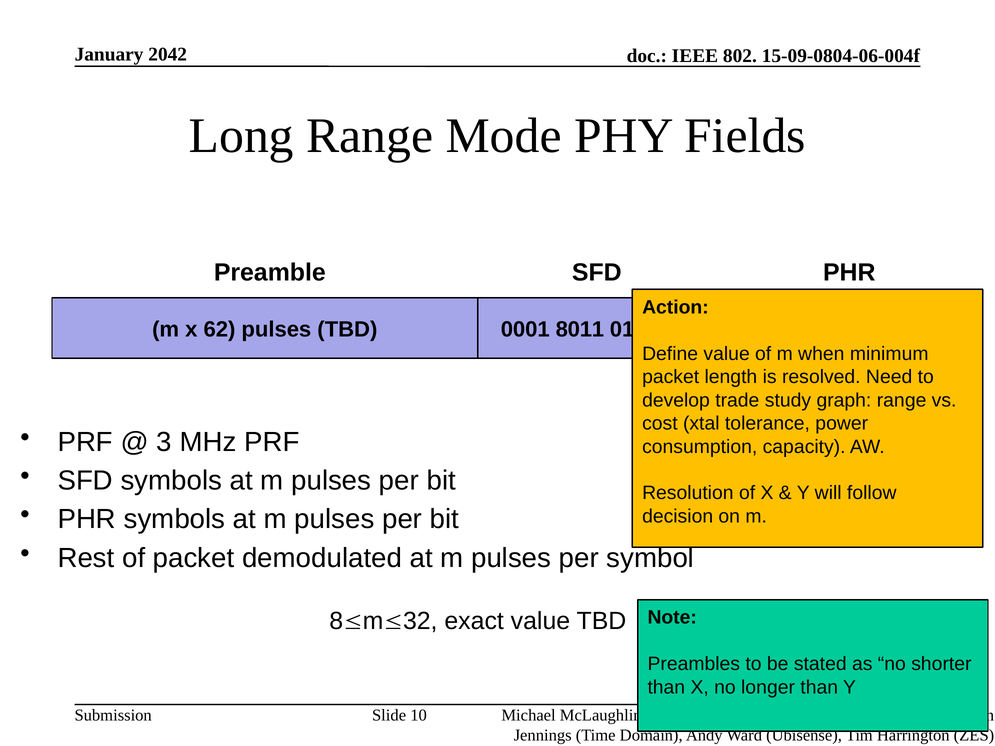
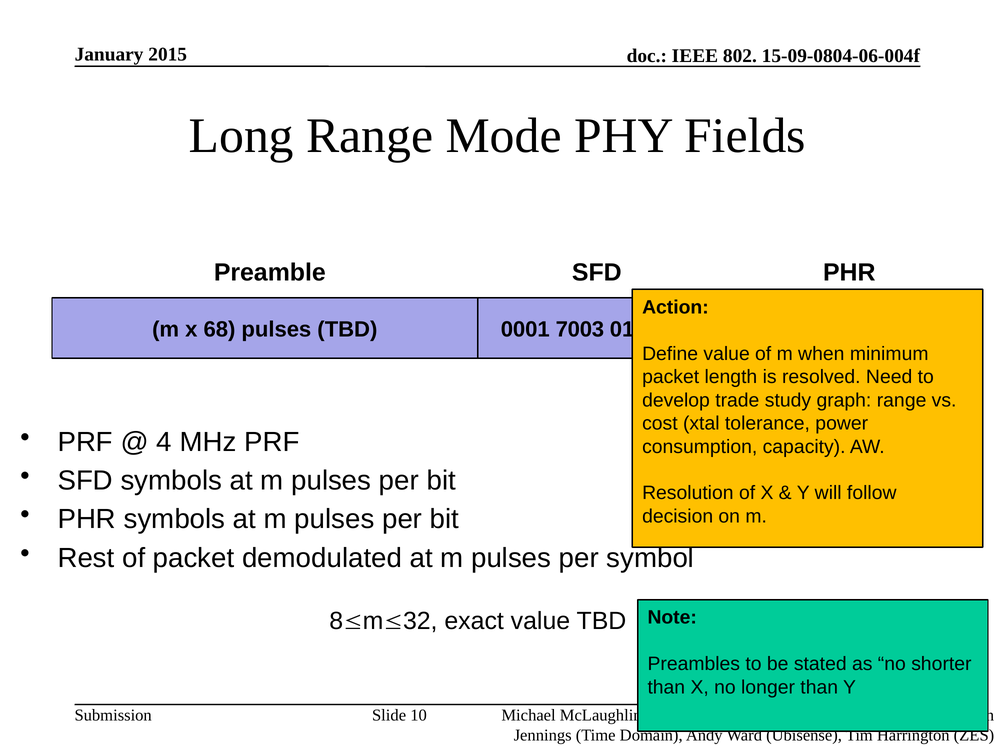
2042: 2042 -> 2015
62: 62 -> 68
8011: 8011 -> 7003
3: 3 -> 4
